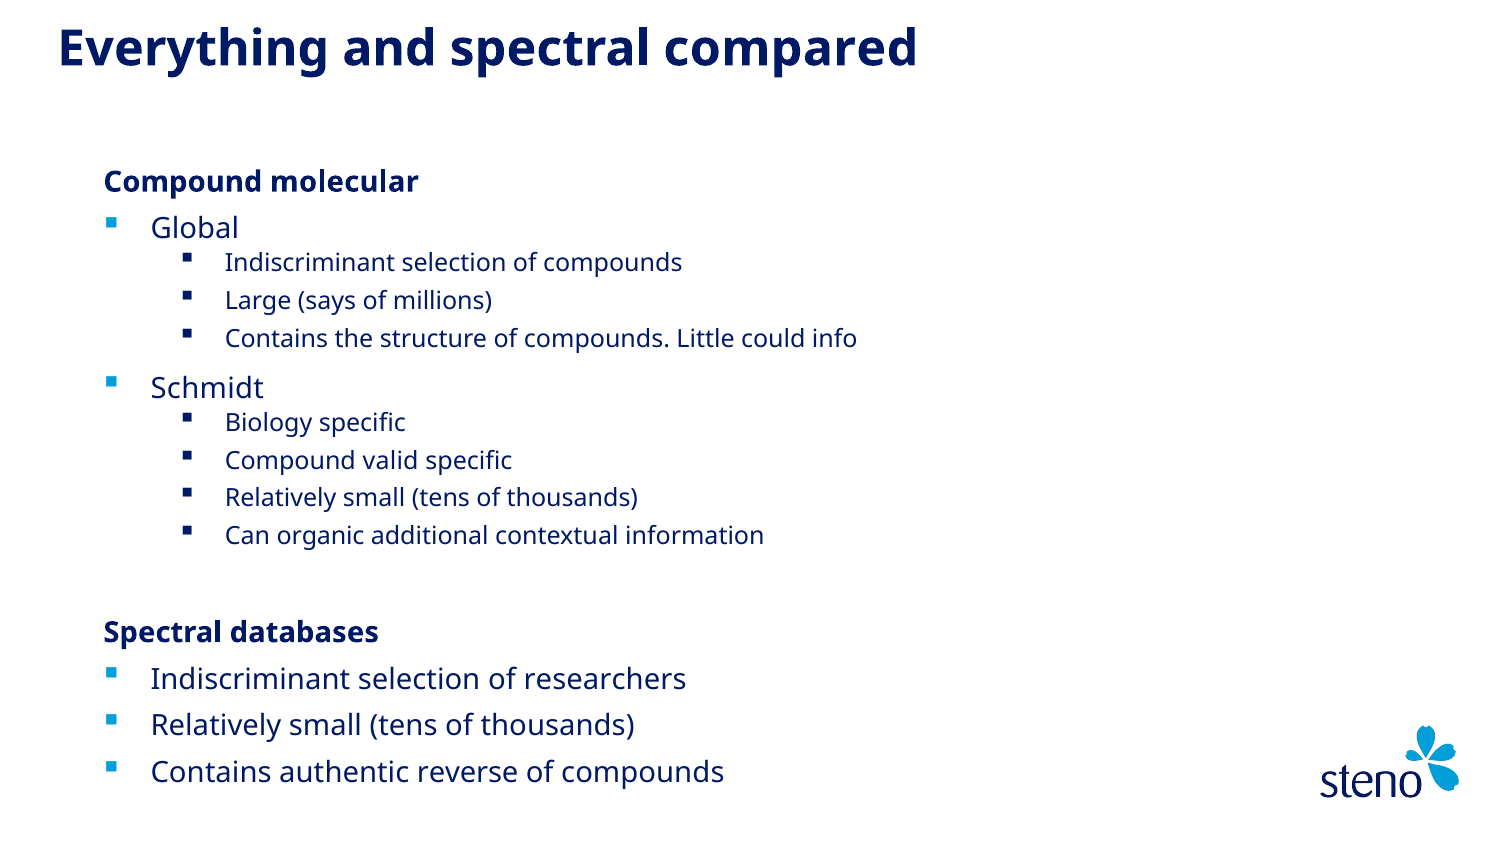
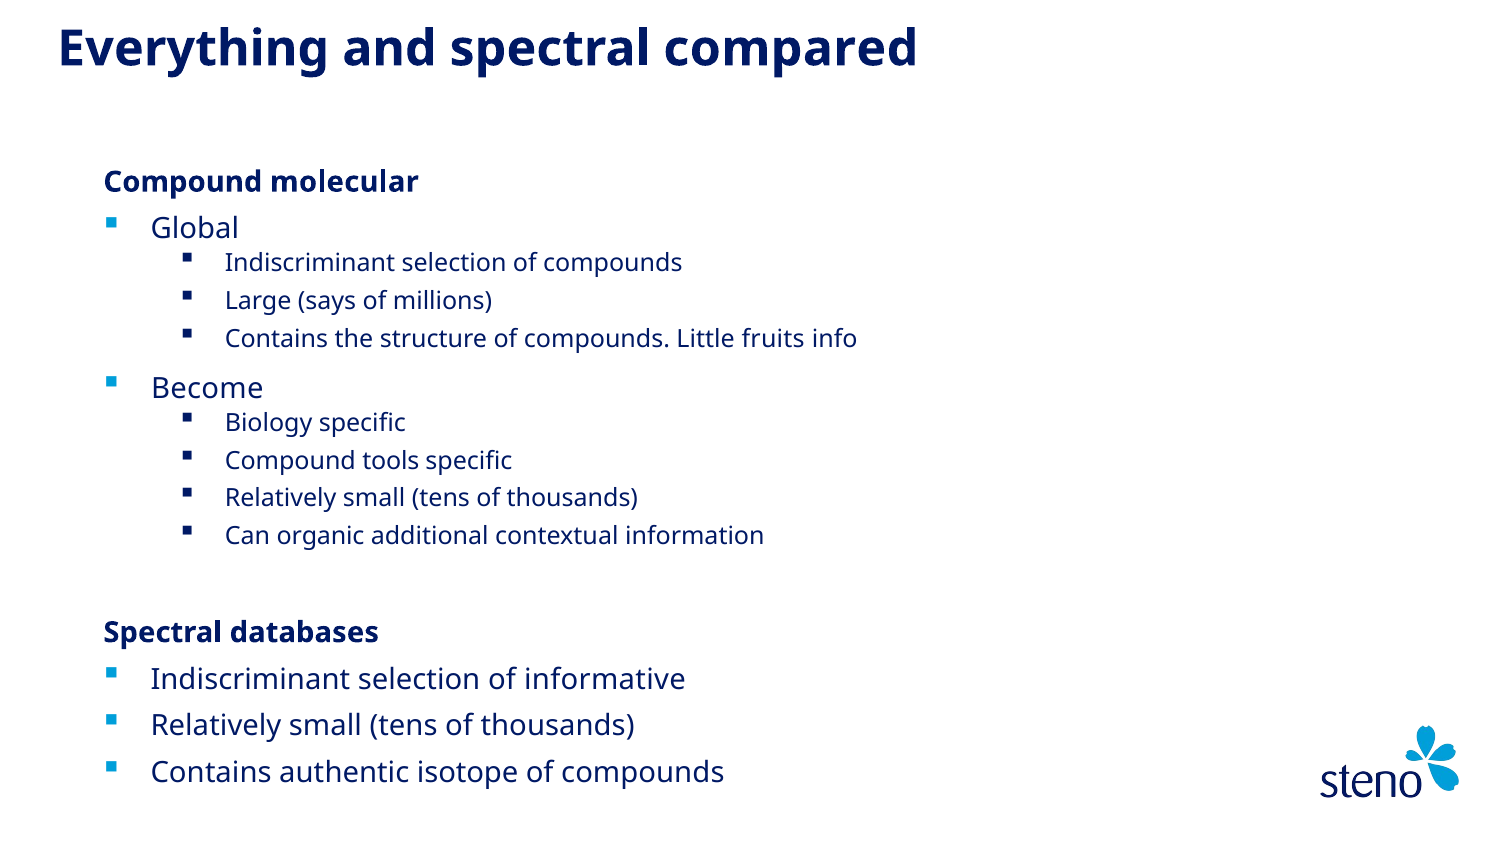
could: could -> fruits
Schmidt: Schmidt -> Become
valid: valid -> tools
researchers: researchers -> informative
reverse: reverse -> isotope
